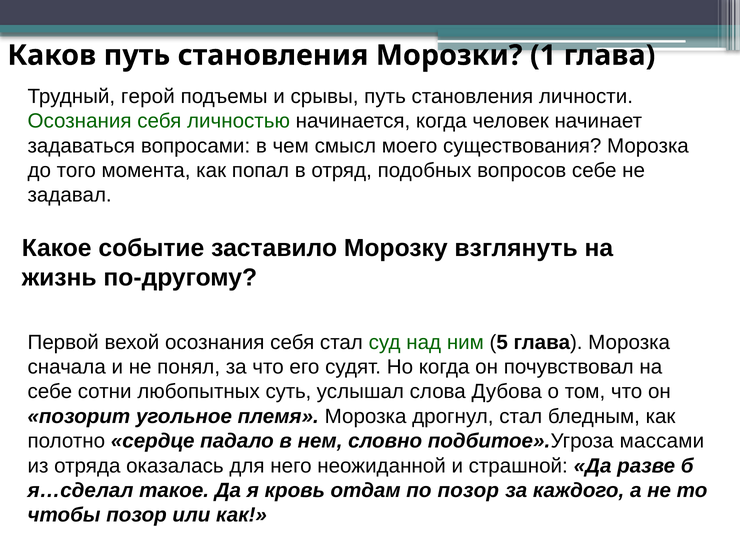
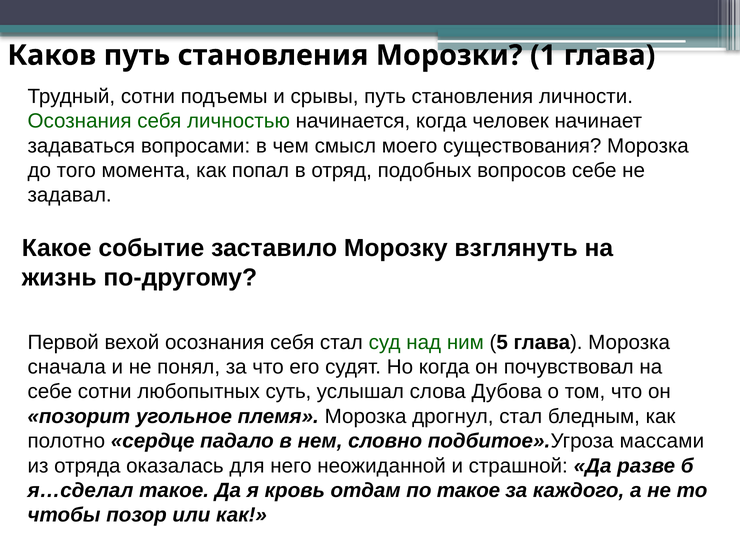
Трудный герой: герой -> сотни
по позор: позор -> такое
